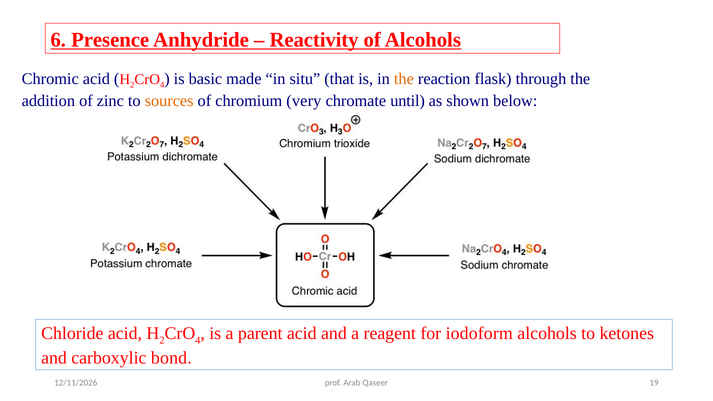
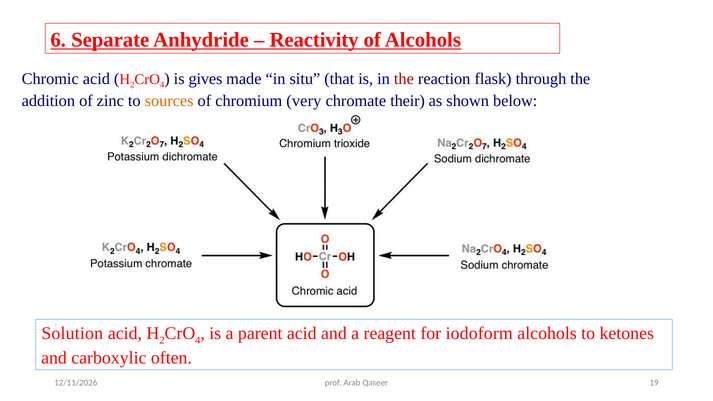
Presence: Presence -> Separate
basic: basic -> gives
the at (404, 79) colour: orange -> red
until: until -> their
Chloride: Chloride -> Solution
bond: bond -> often
